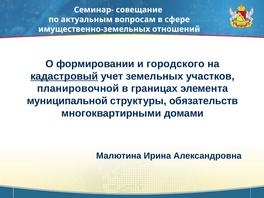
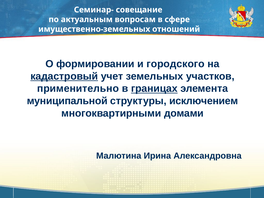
планировочной: планировочной -> применительно
границах underline: none -> present
обязательств: обязательств -> исключением
